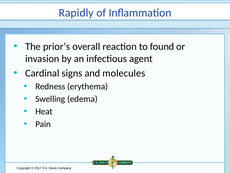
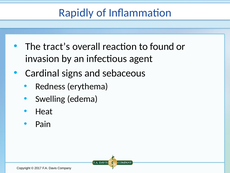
prior’s: prior’s -> tract’s
molecules: molecules -> sebaceous
